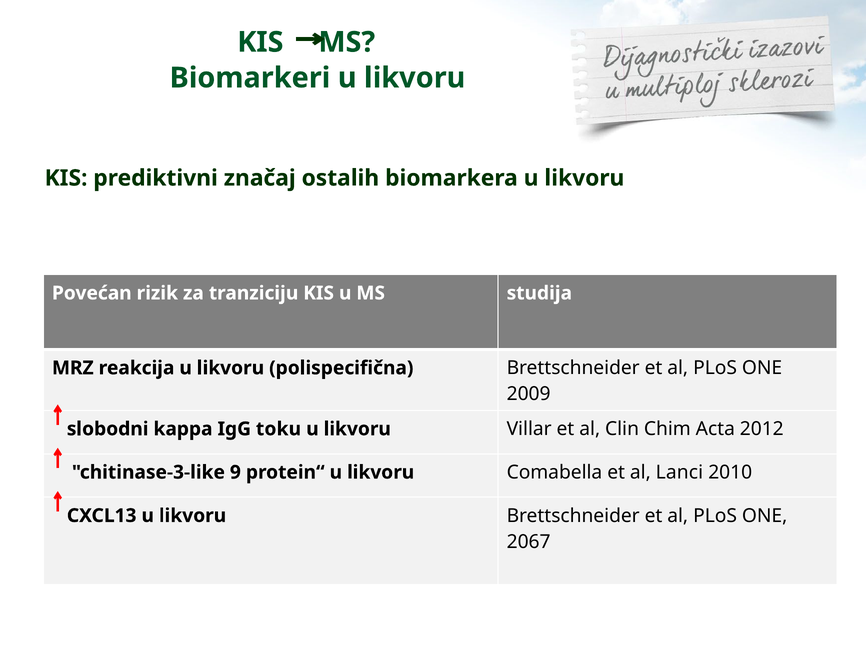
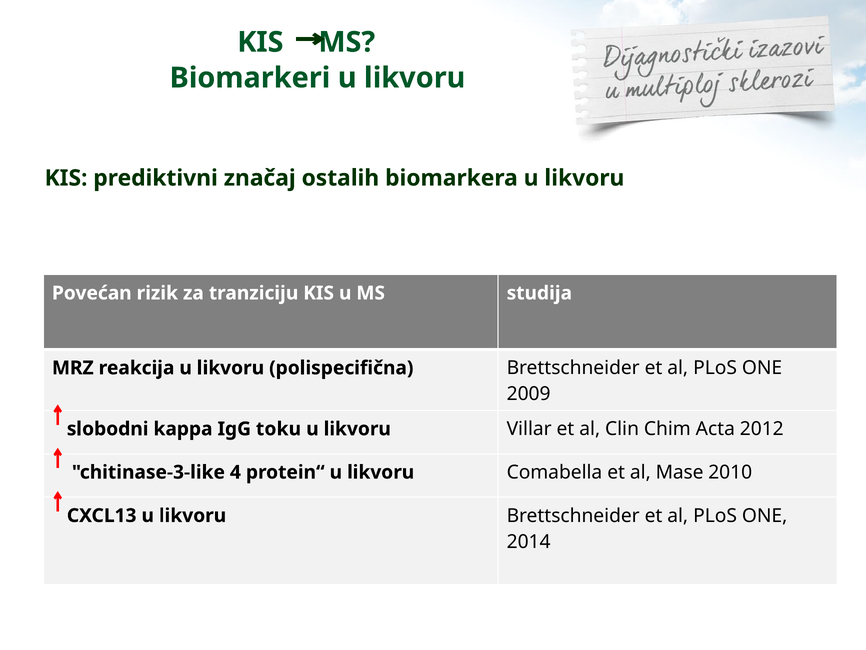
9: 9 -> 4
Lanci: Lanci -> Mase
2067: 2067 -> 2014
